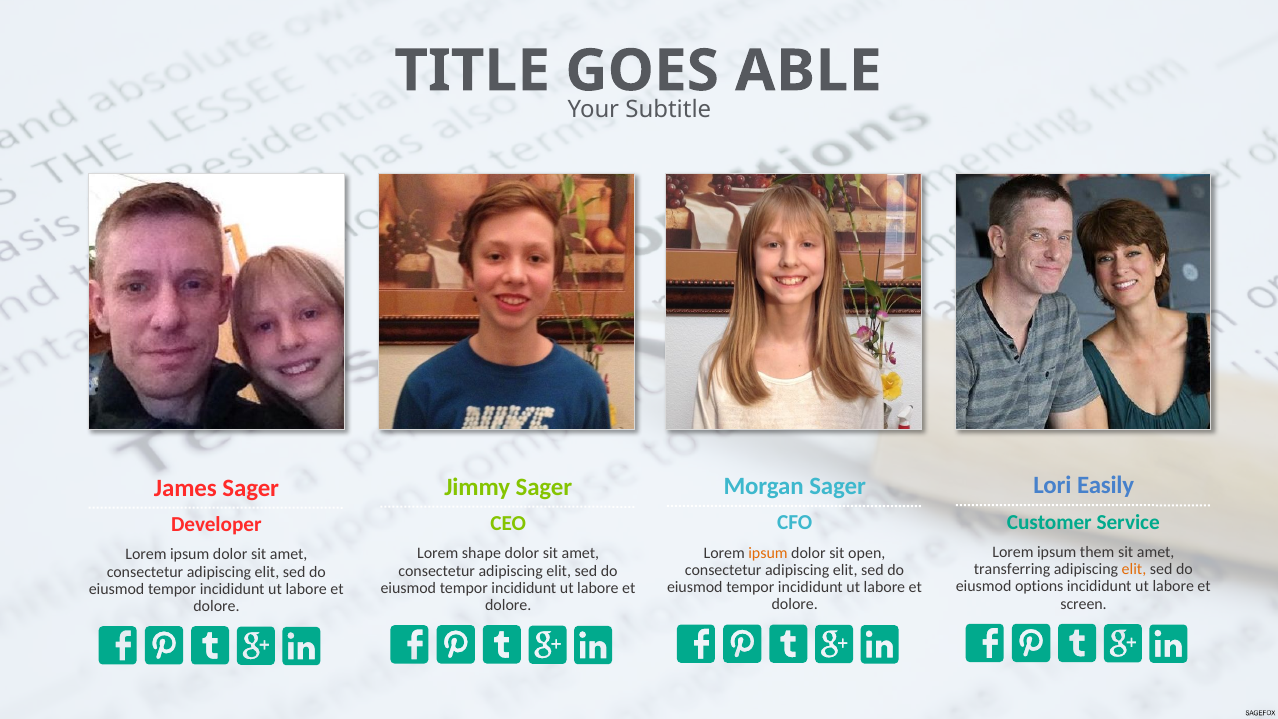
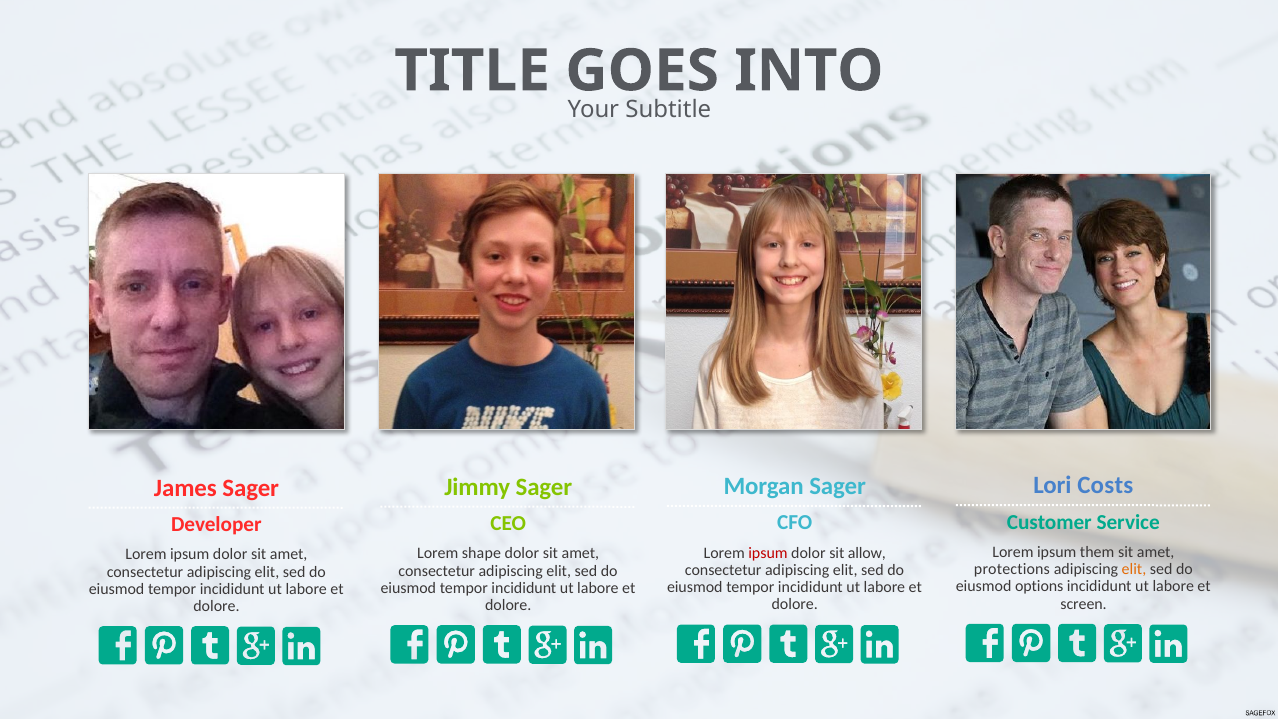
ABLE: ABLE -> INTO
Easily: Easily -> Costs
ipsum at (768, 553) colour: orange -> red
open: open -> allow
transferring: transferring -> protections
